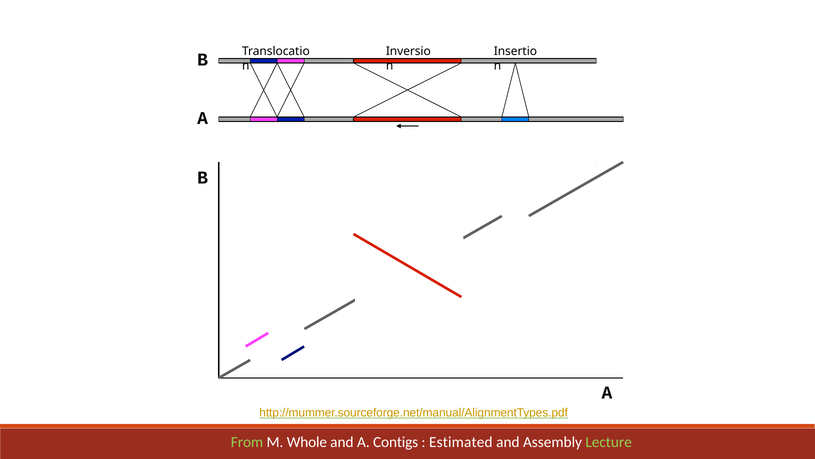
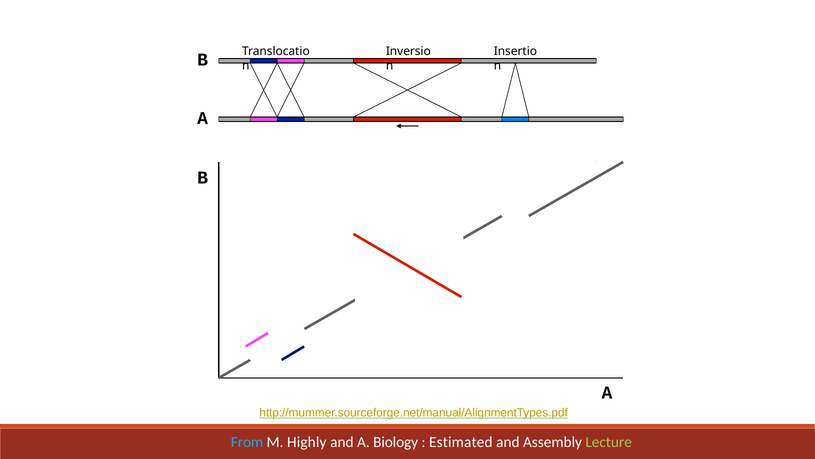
From colour: light green -> light blue
Whole: Whole -> Highly
Contigs: Contigs -> Biology
